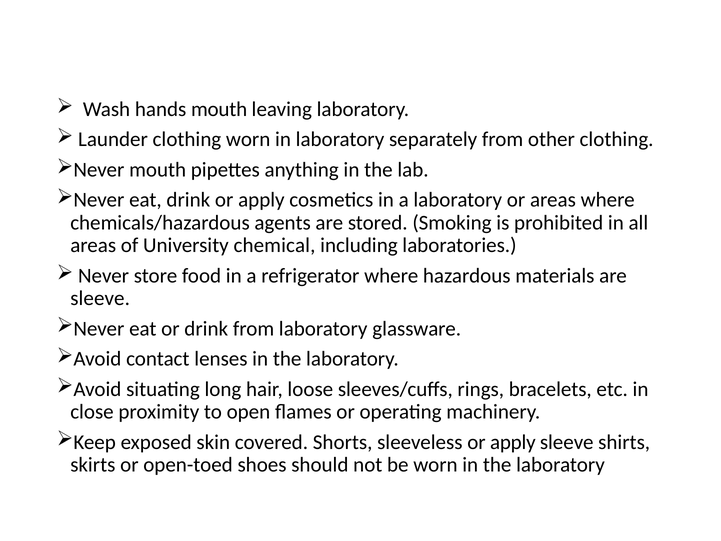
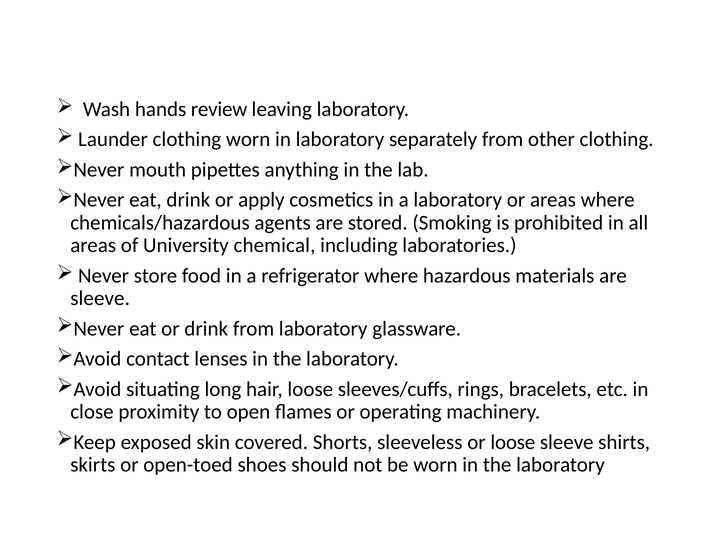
hands mouth: mouth -> review
sleeveless or apply: apply -> loose
